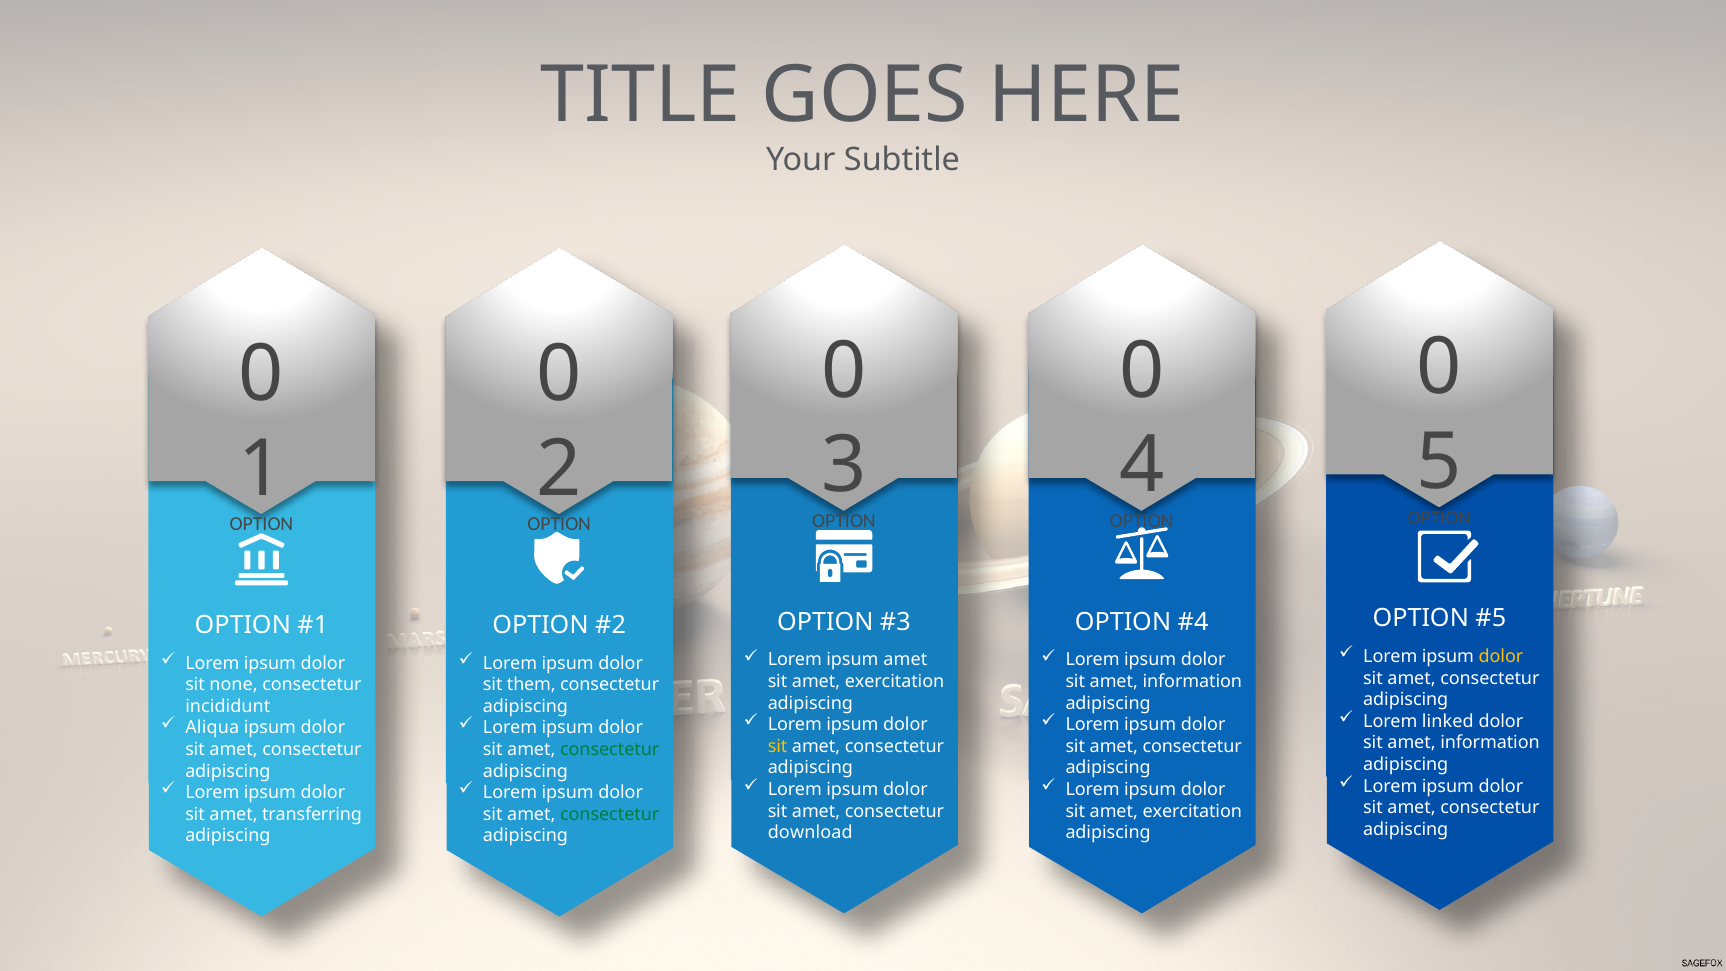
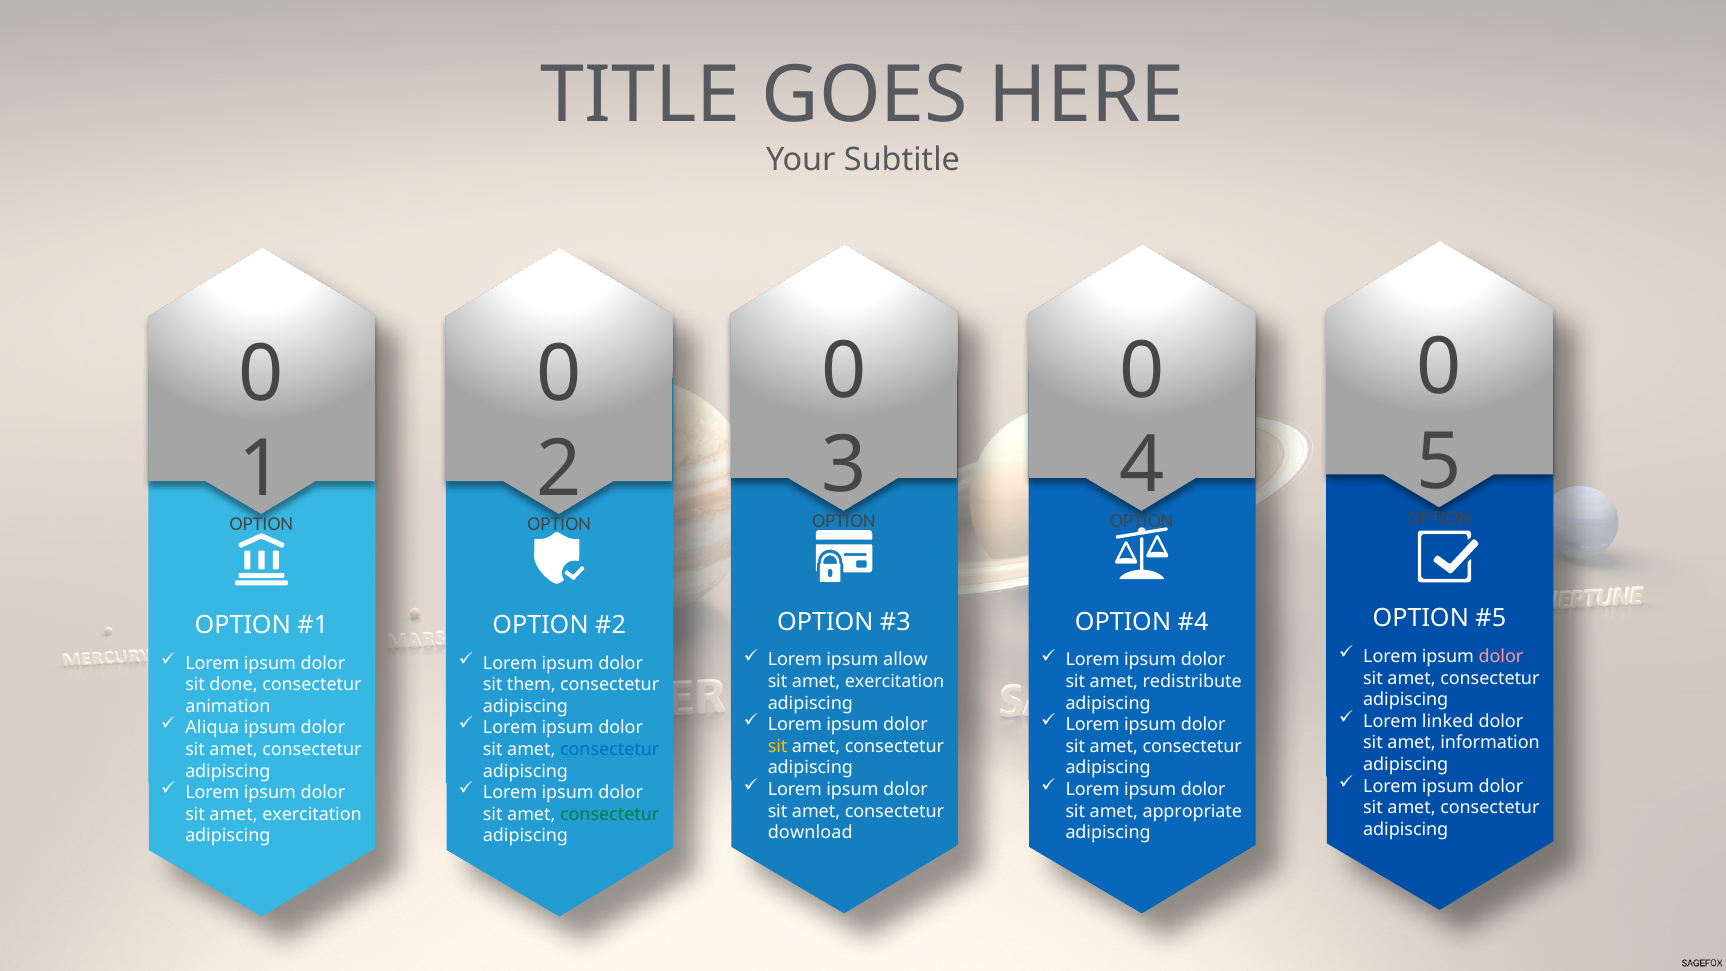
dolor at (1501, 656) colour: yellow -> pink
ipsum amet: amet -> allow
information at (1192, 682): information -> redistribute
none: none -> done
incididunt: incididunt -> animation
consectetur at (610, 749) colour: green -> blue
exercitation at (1192, 811): exercitation -> appropriate
transferring at (312, 814): transferring -> exercitation
